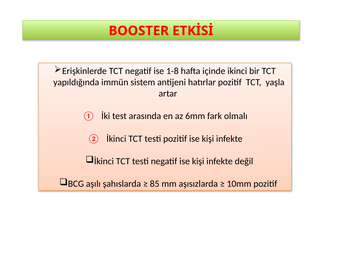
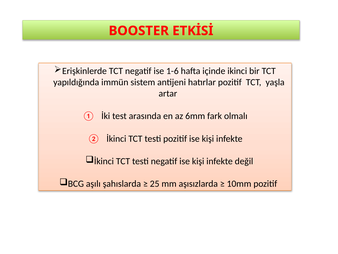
1-8: 1-8 -> 1-6
85: 85 -> 25
